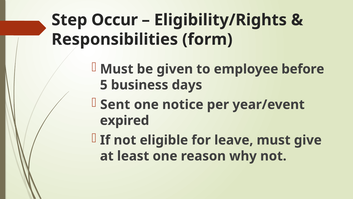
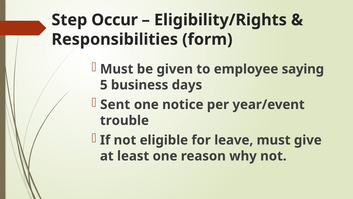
before: before -> saying
expired: expired -> trouble
